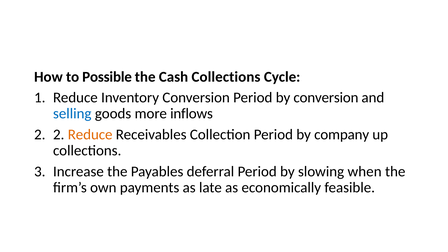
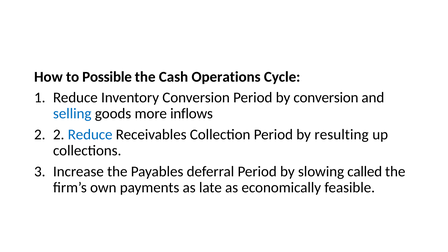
Cash Collections: Collections -> Operations
Reduce at (90, 134) colour: orange -> blue
company: company -> resulting
when: when -> called
